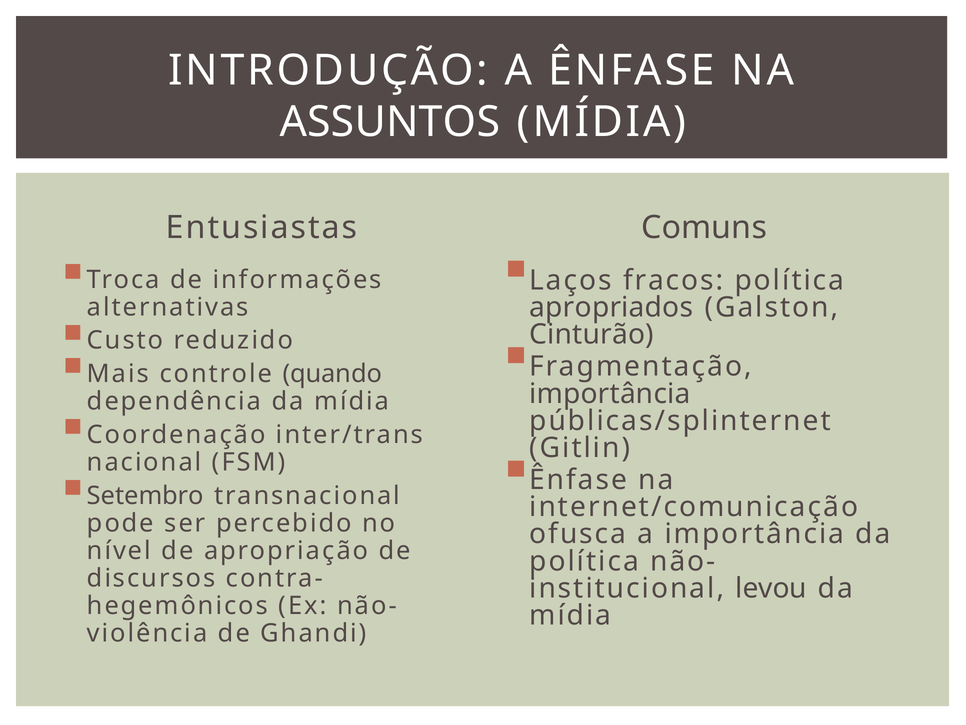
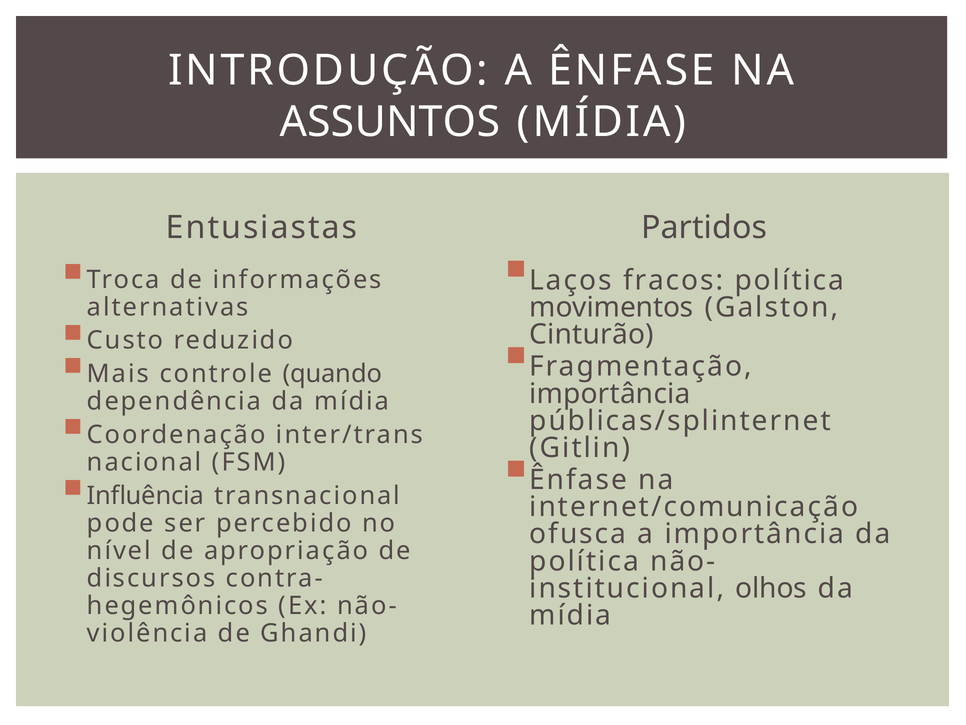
Comuns: Comuns -> Partidos
apropriados: apropriados -> movimentos
Setembro: Setembro -> Influência
levou: levou -> olhos
